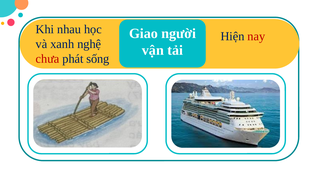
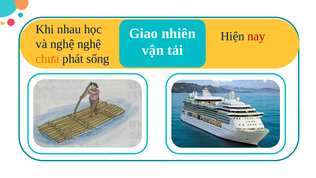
người: người -> nhiên
và xanh: xanh -> nghệ
chưa colour: red -> orange
